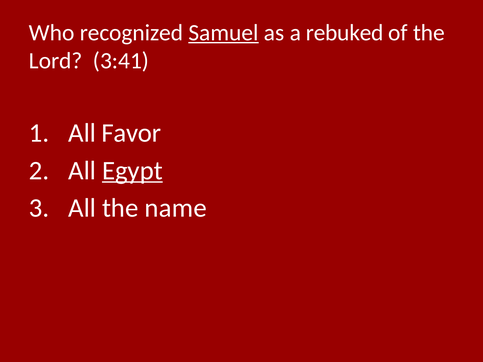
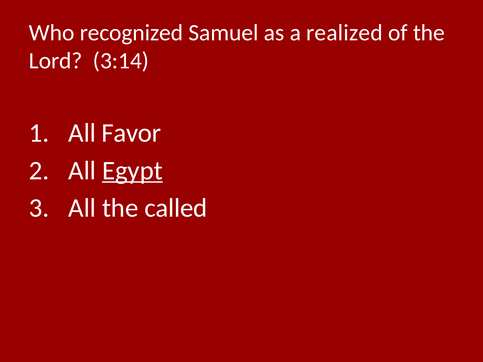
Samuel underline: present -> none
rebuked: rebuked -> realized
3:41: 3:41 -> 3:14
name: name -> called
